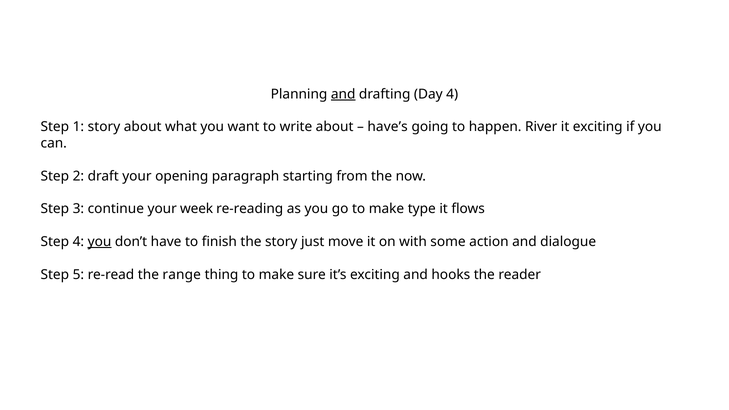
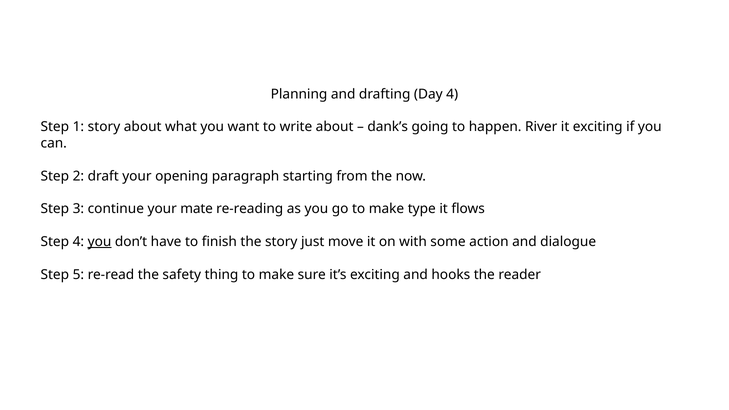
and at (343, 94) underline: present -> none
have’s: have’s -> dank’s
week: week -> mate
range: range -> safety
